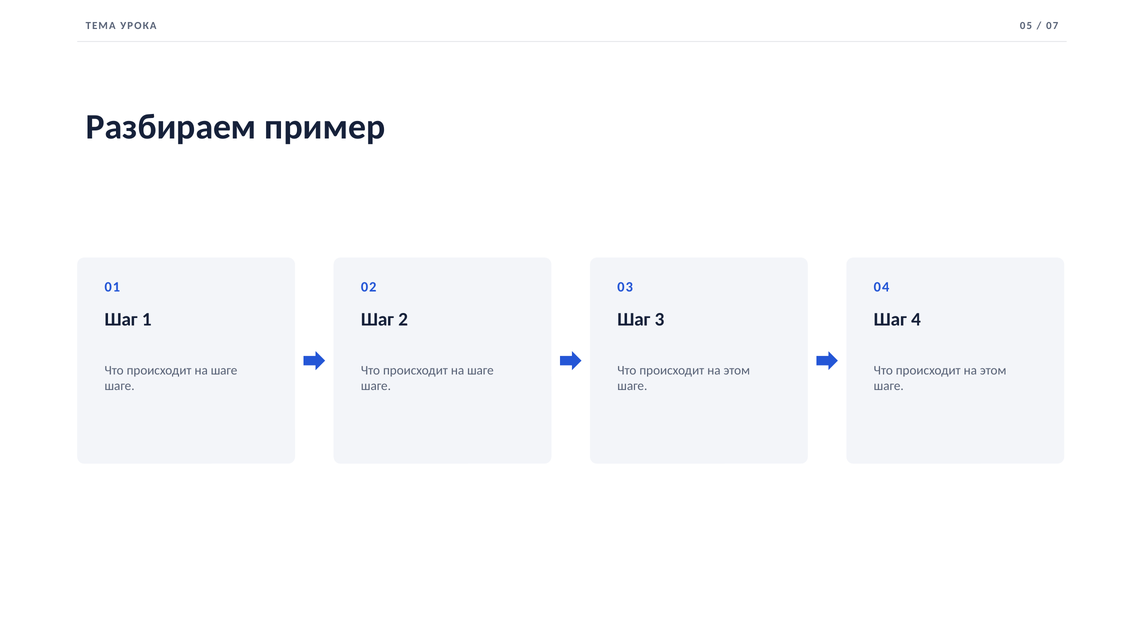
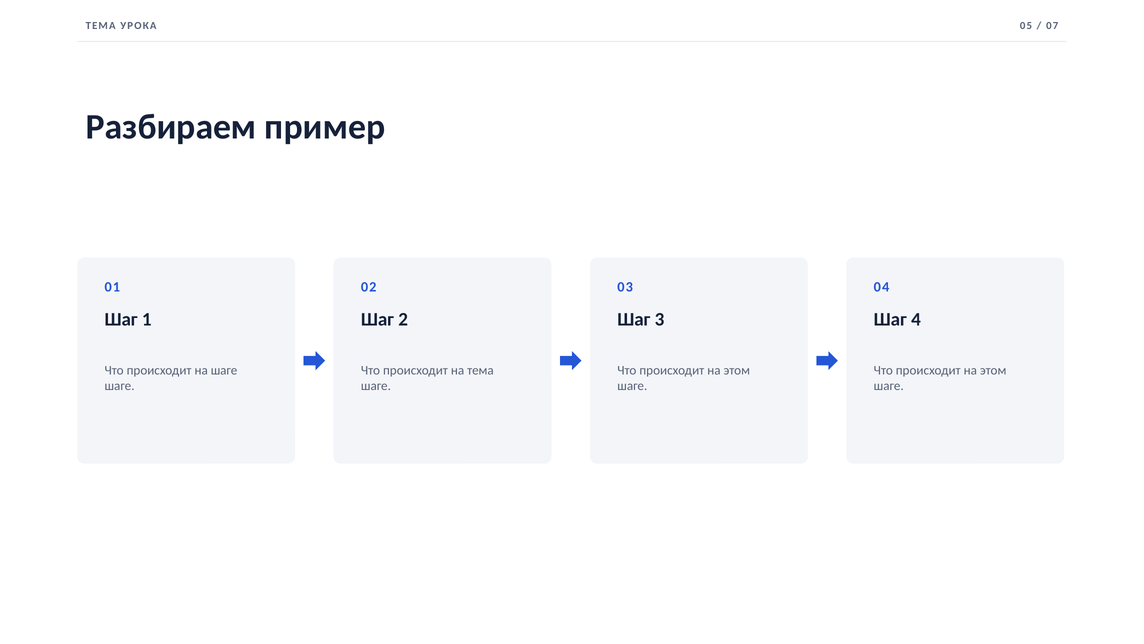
шаге at (480, 370): шаге -> тема
